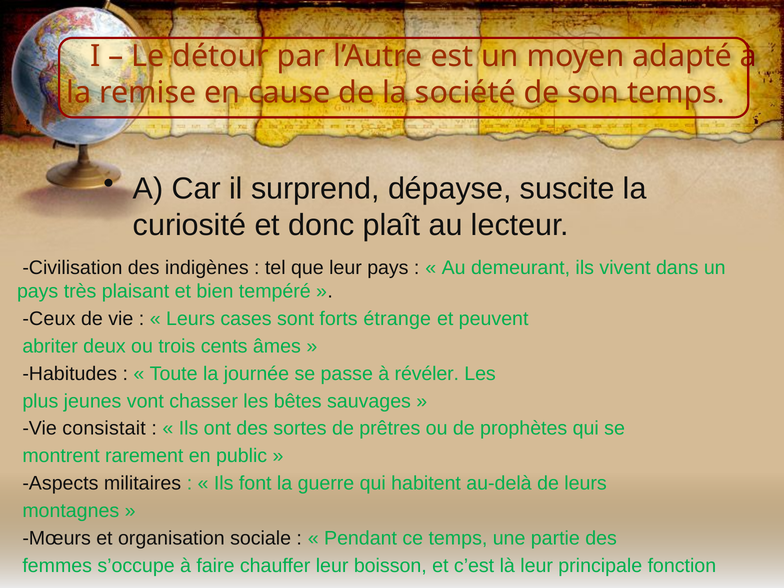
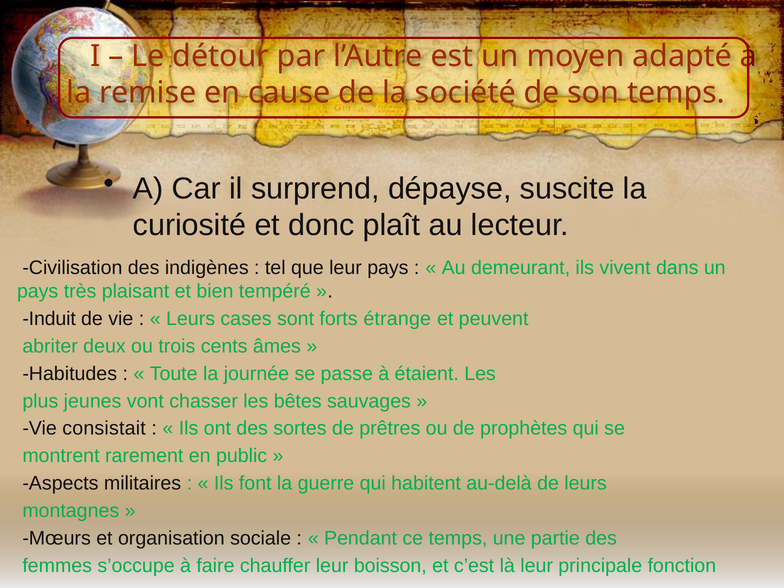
Ceux: Ceux -> Induit
révéler: révéler -> étaient
